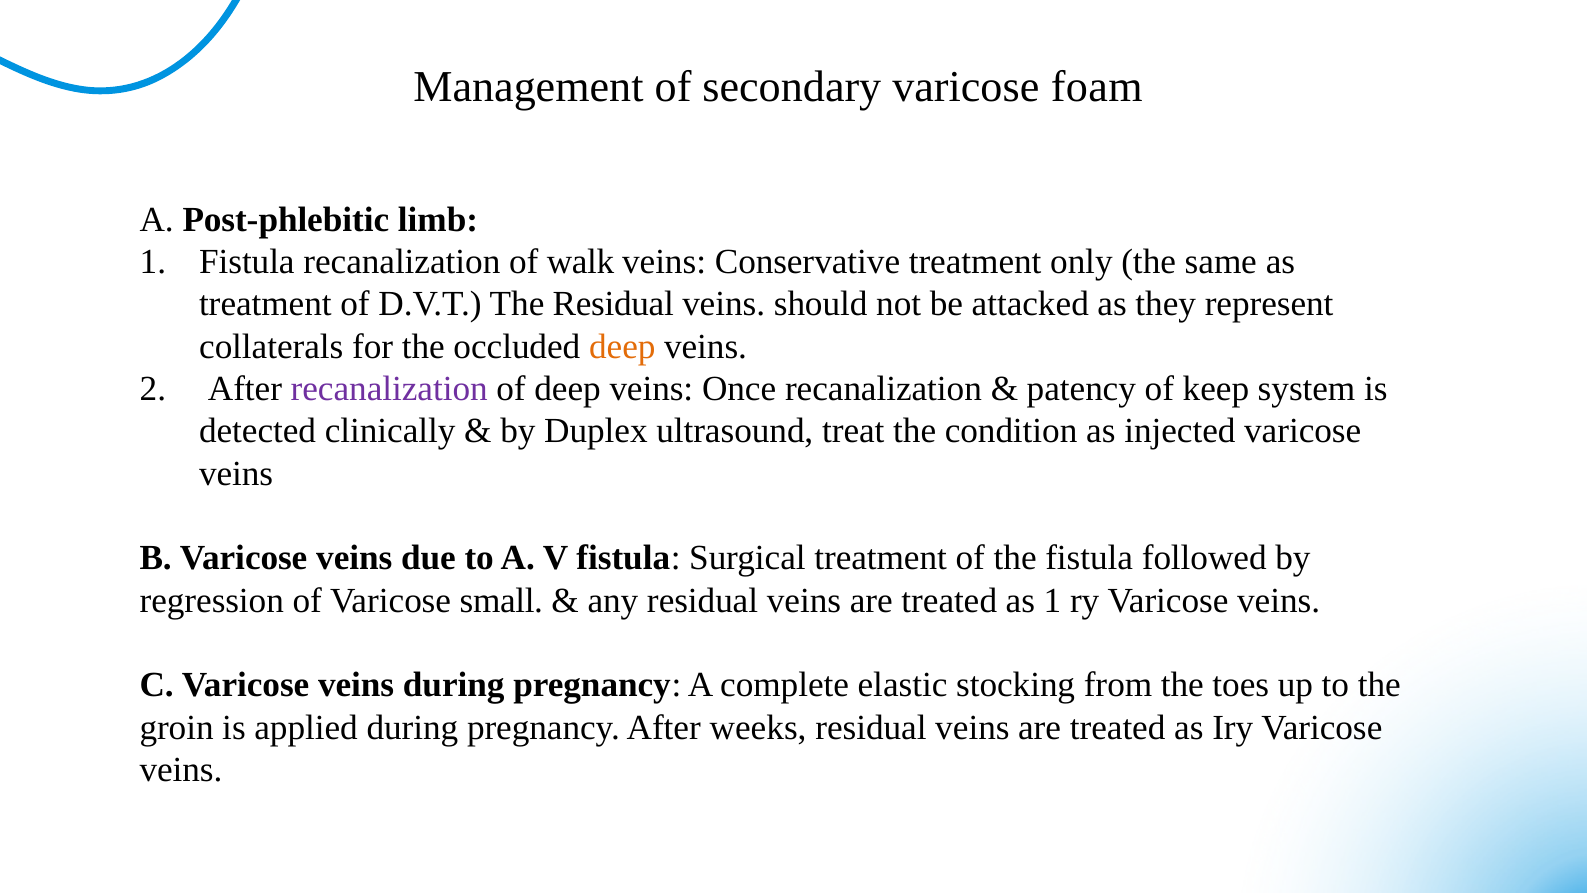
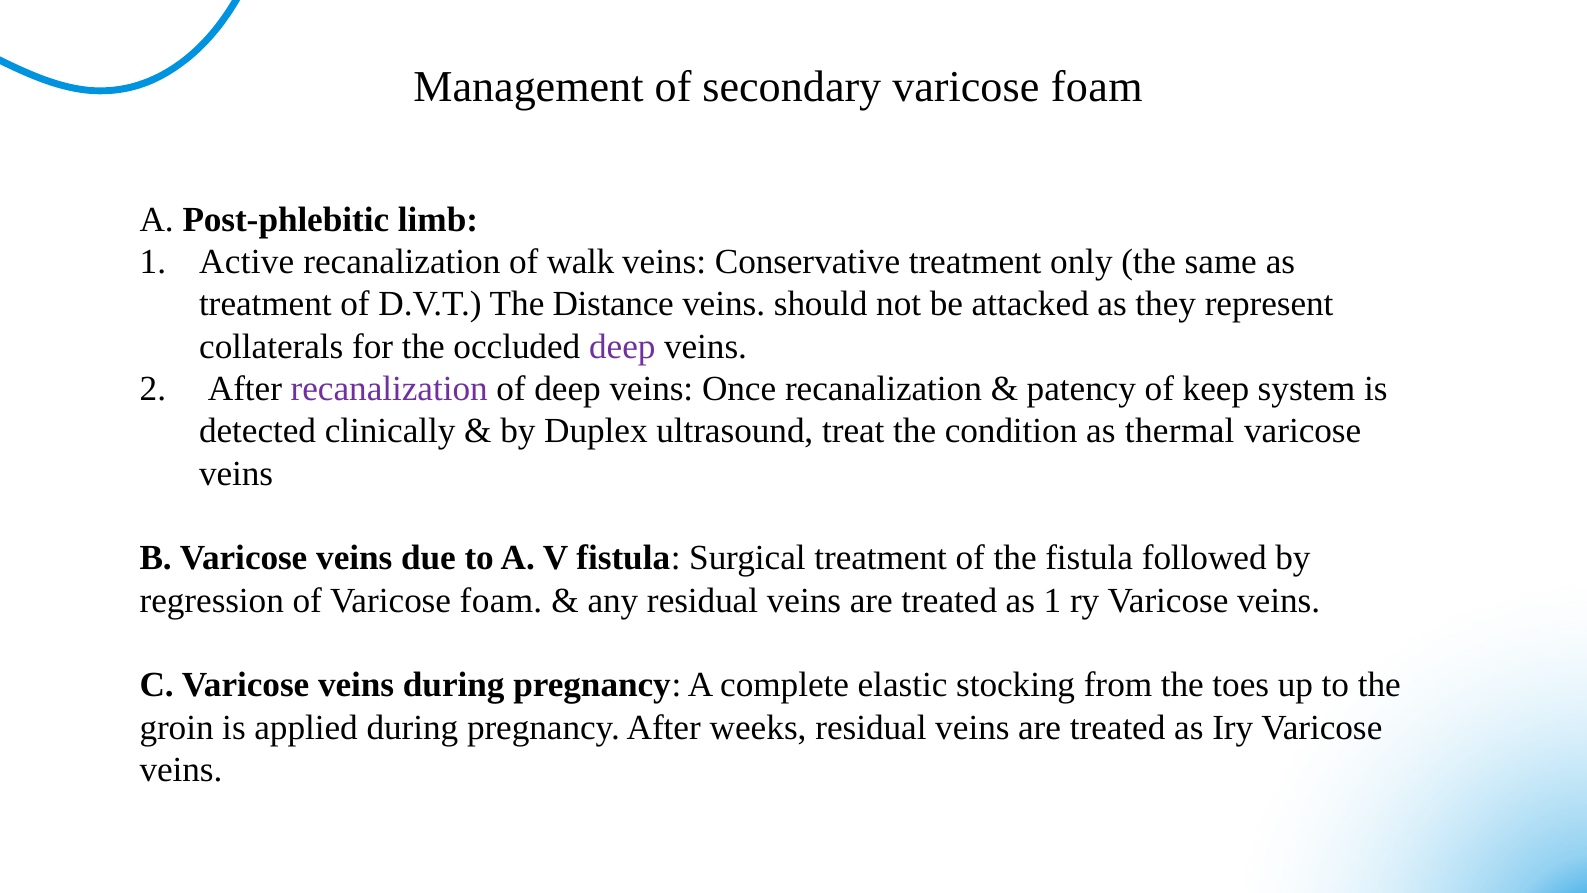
1 Fistula: Fistula -> Active
The Residual: Residual -> Distance
deep at (622, 346) colour: orange -> purple
injected: injected -> thermal
of Varicose small: small -> foam
